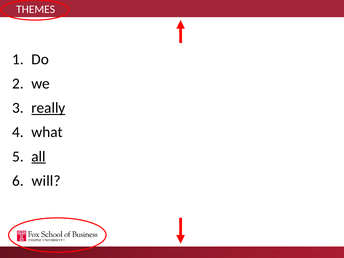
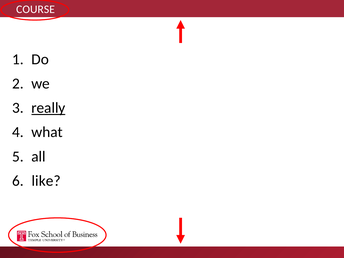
THEMES: THEMES -> COURSE
all underline: present -> none
will: will -> like
